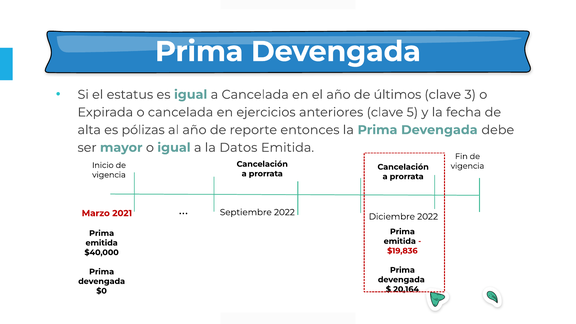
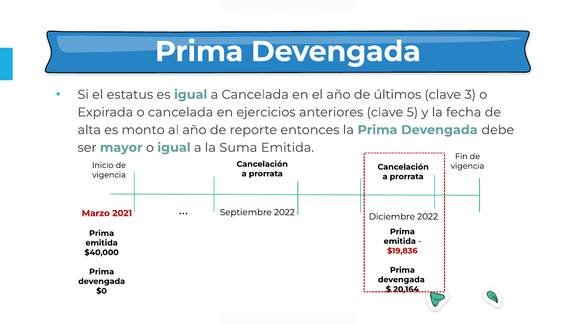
pólizas: pólizas -> monto
Datos: Datos -> Suma
